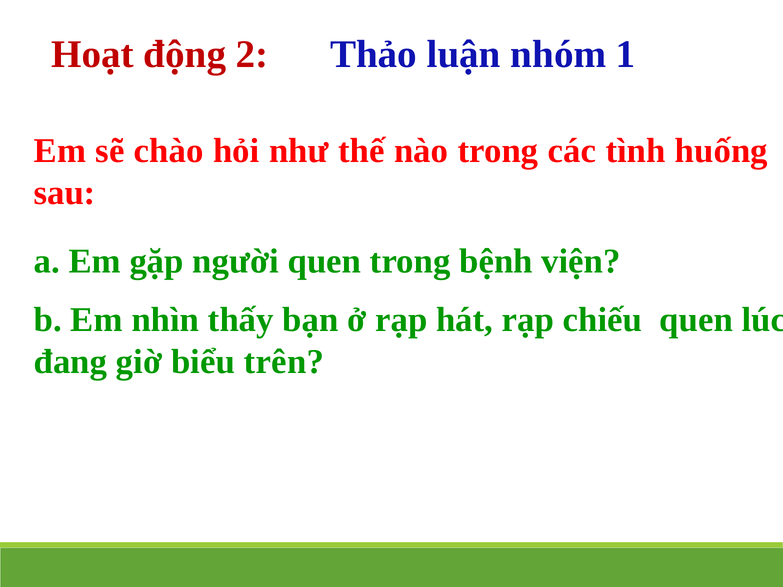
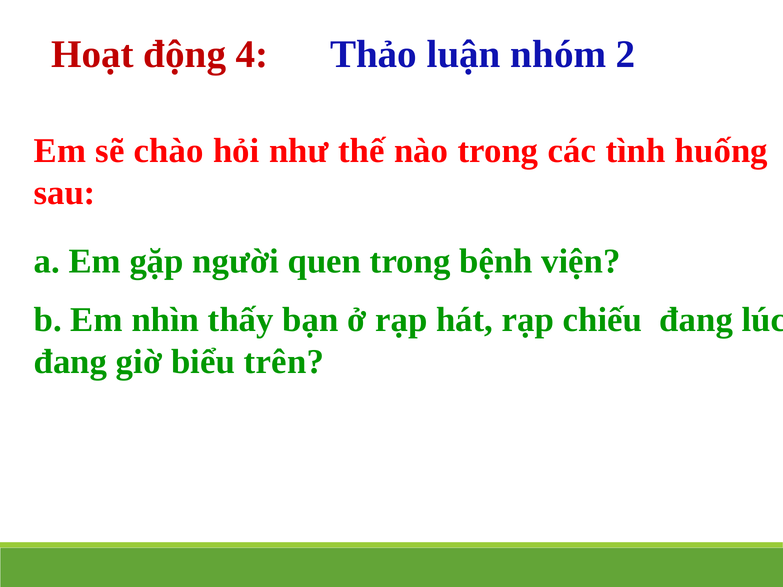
2: 2 -> 4
1: 1 -> 2
chiếu quen: quen -> đang
